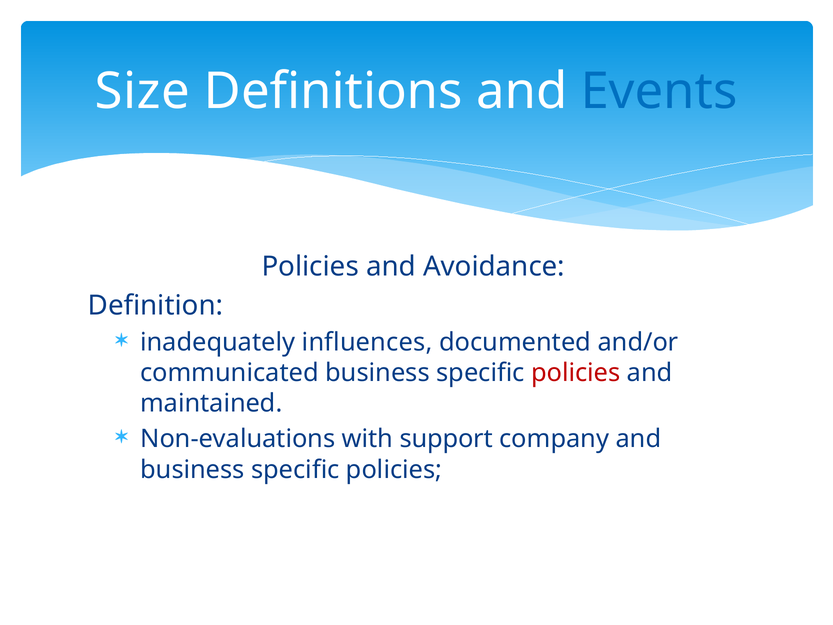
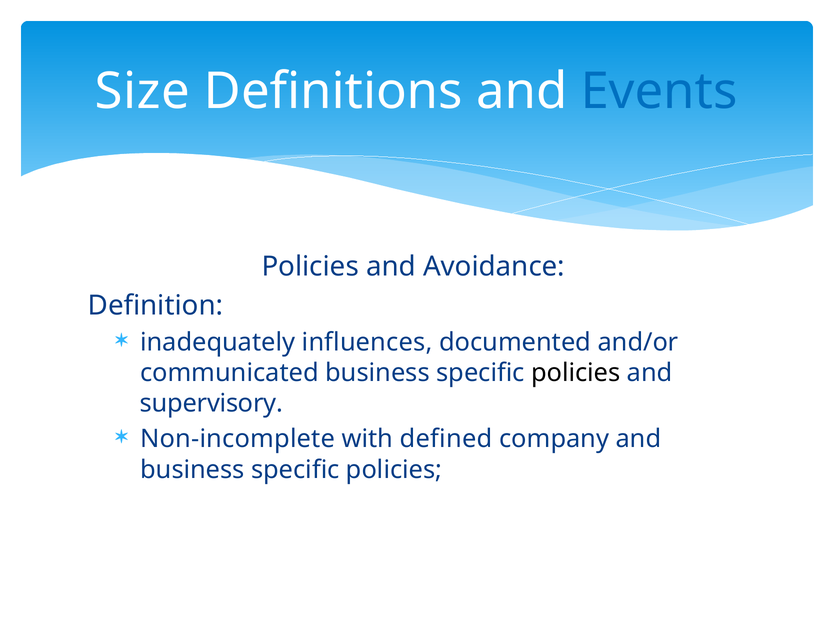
policies at (576, 373) colour: red -> black
maintained: maintained -> supervisory
Non-evaluations: Non-evaluations -> Non-incomplete
support: support -> defined
